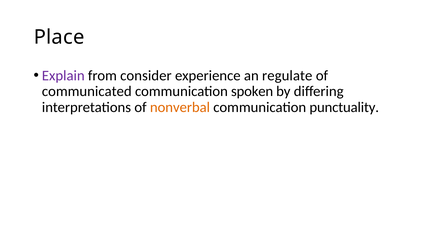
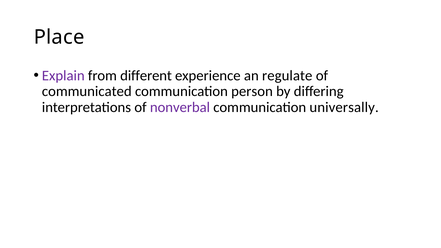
consider: consider -> different
spoken: spoken -> person
nonverbal colour: orange -> purple
punctuality: punctuality -> universally
